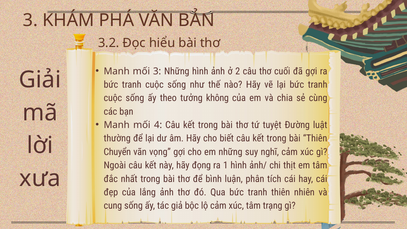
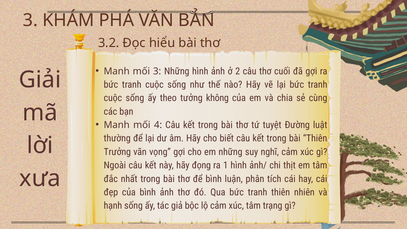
Chuyển: Chuyển -> Trưởng
của lắng: lắng -> bình
cung: cung -> hạnh
